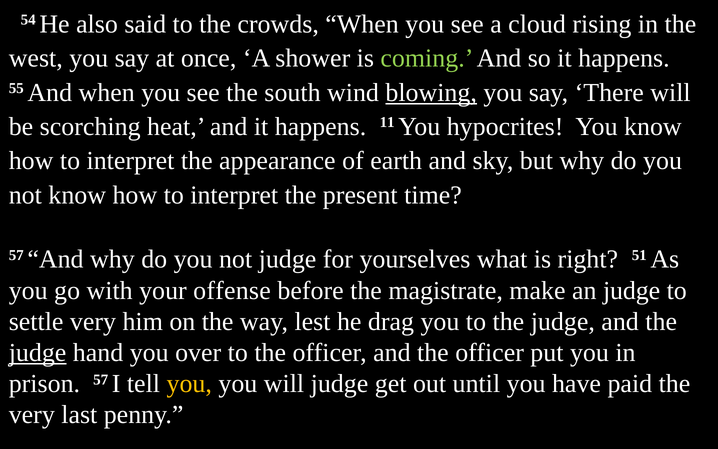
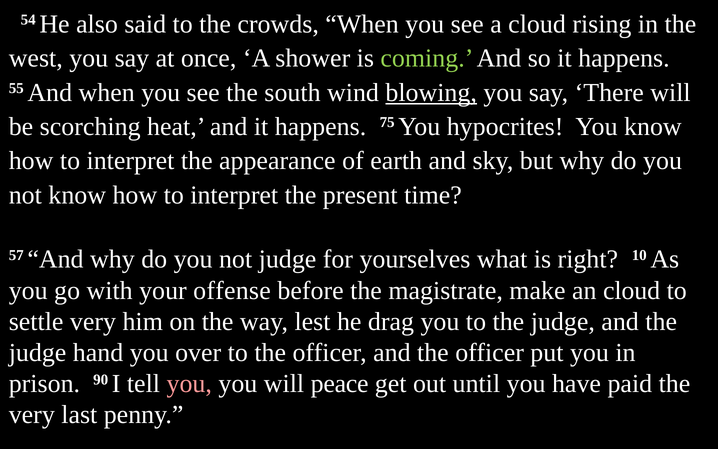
11: 11 -> 75
51: 51 -> 10
an judge: judge -> cloud
judge at (38, 353) underline: present -> none
prison 57: 57 -> 90
you at (189, 384) colour: yellow -> pink
will judge: judge -> peace
